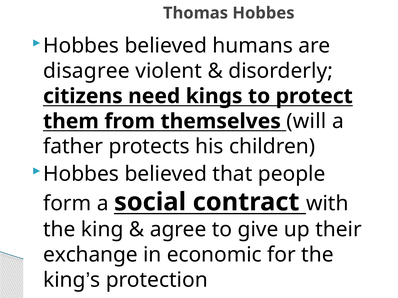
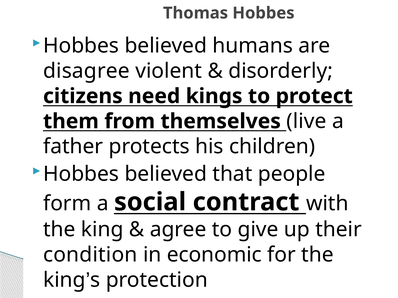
will: will -> live
exchange: exchange -> condition
